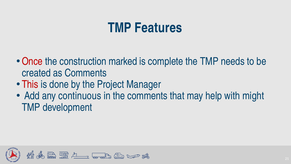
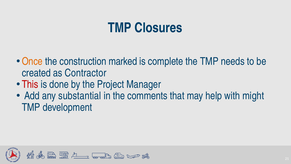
Features: Features -> Closures
Once colour: red -> orange
as Comments: Comments -> Contractor
continuous: continuous -> substantial
